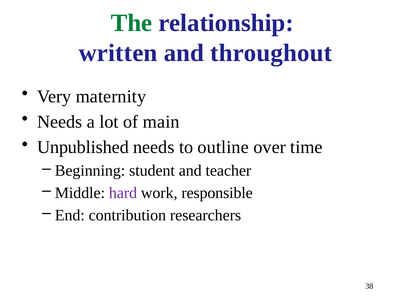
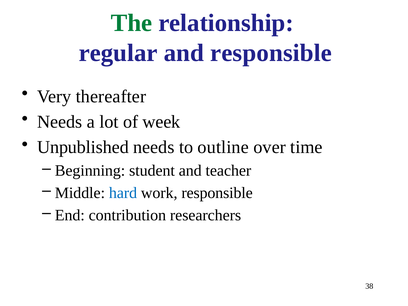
written: written -> regular
and throughout: throughout -> responsible
maternity: maternity -> thereafter
main: main -> week
hard colour: purple -> blue
